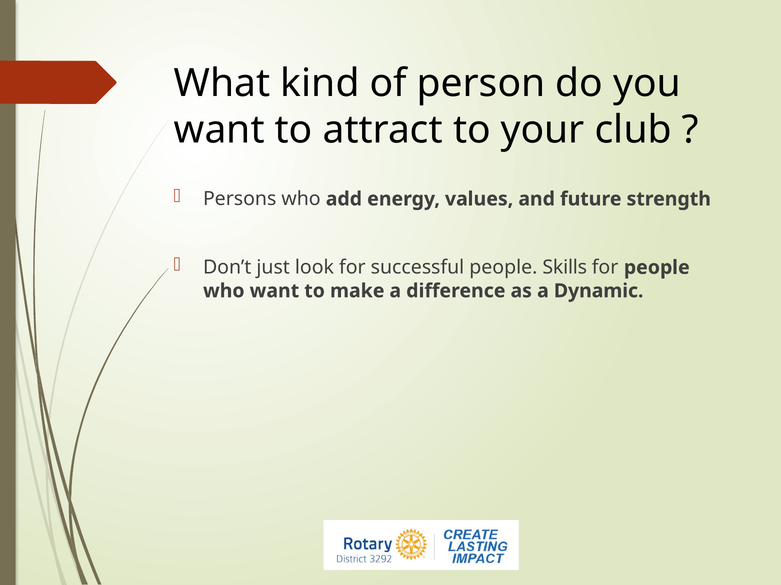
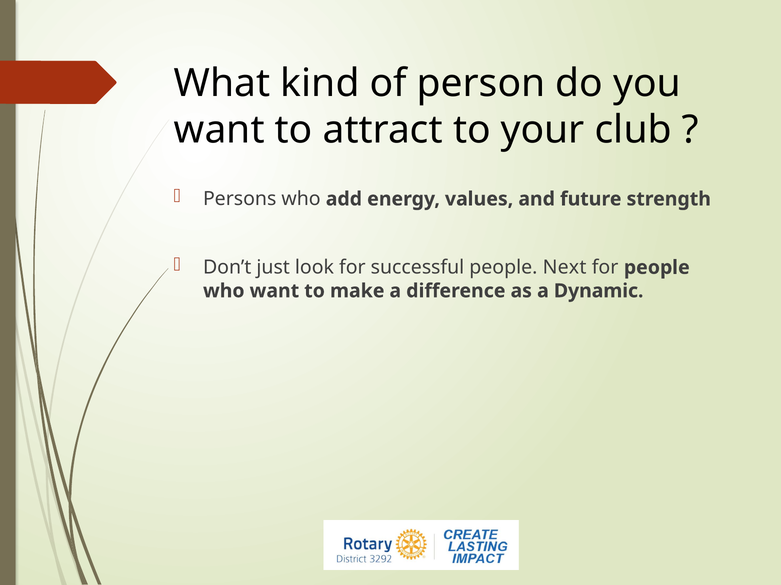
Skills: Skills -> Next
